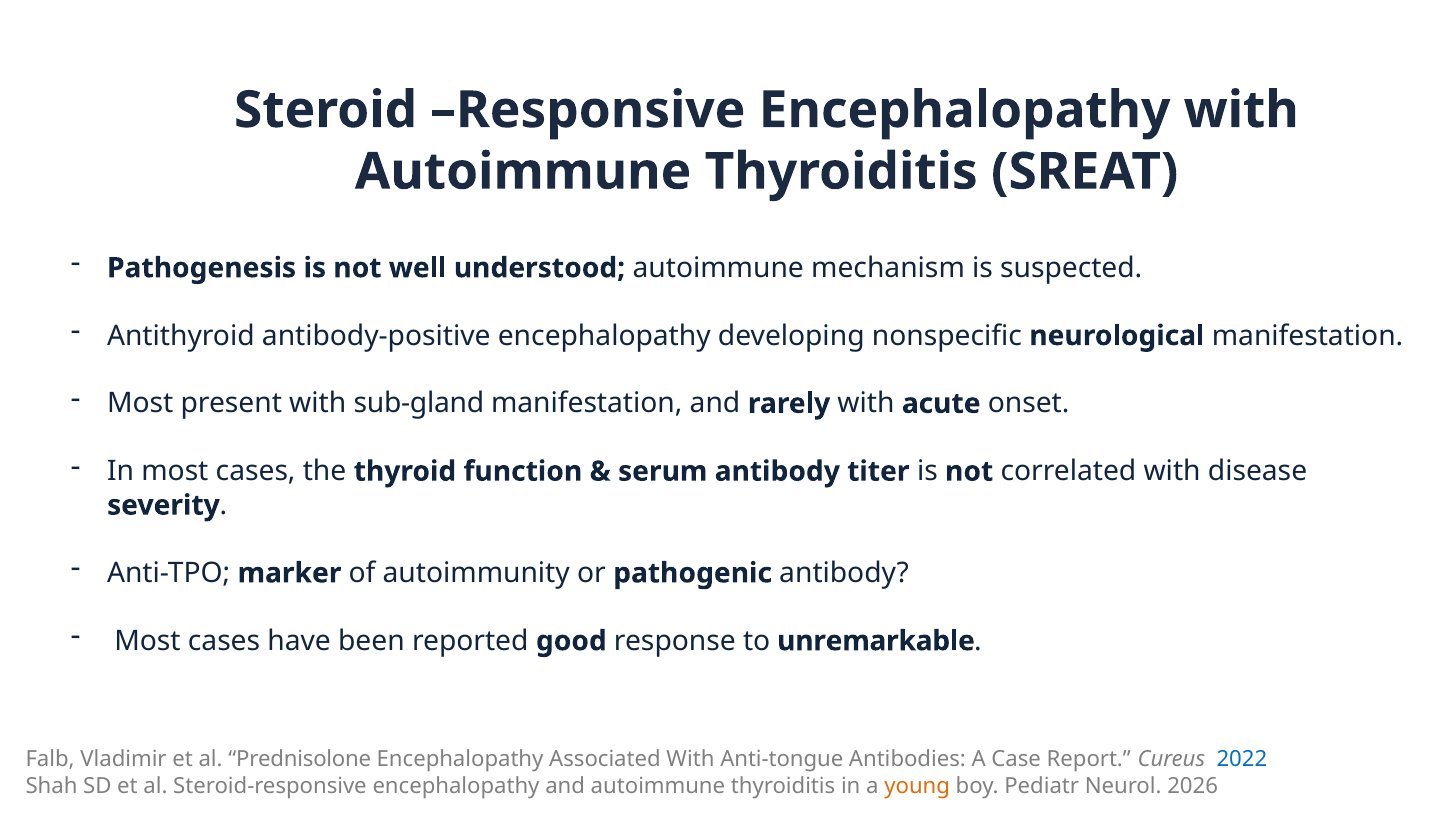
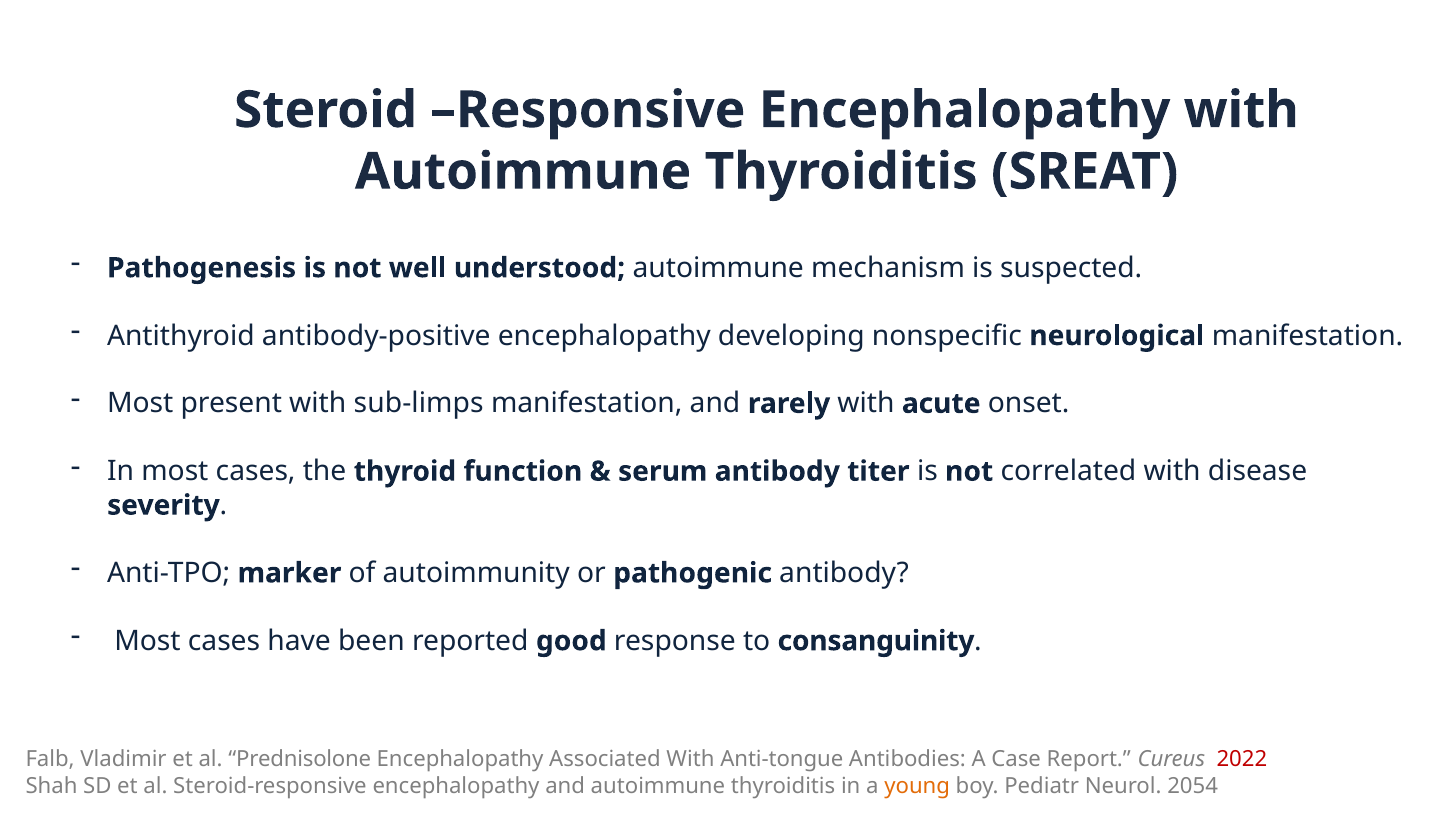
sub-gland: sub-gland -> sub-limps
unremarkable: unremarkable -> consanguinity
2022 colour: blue -> red
2026: 2026 -> 2054
